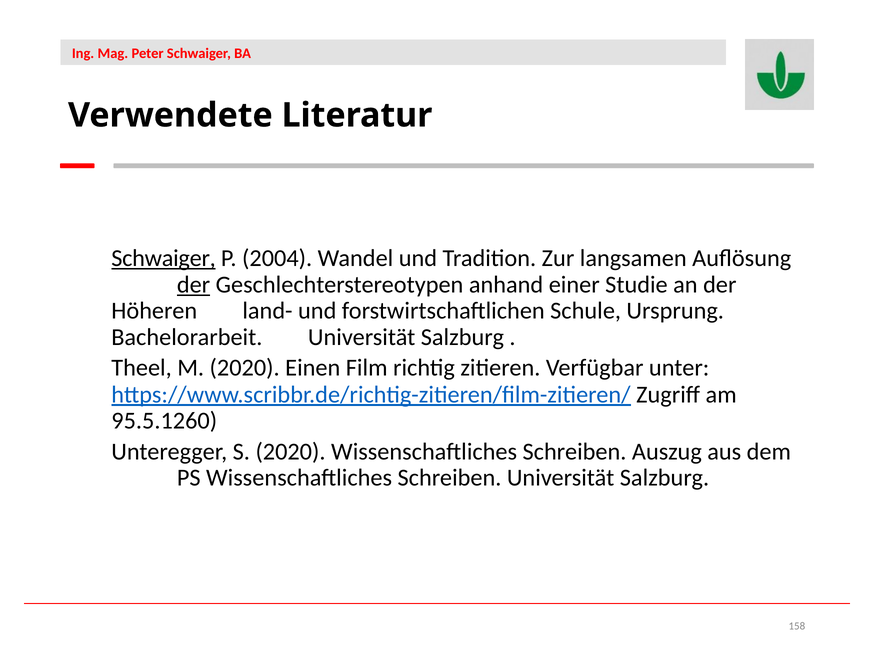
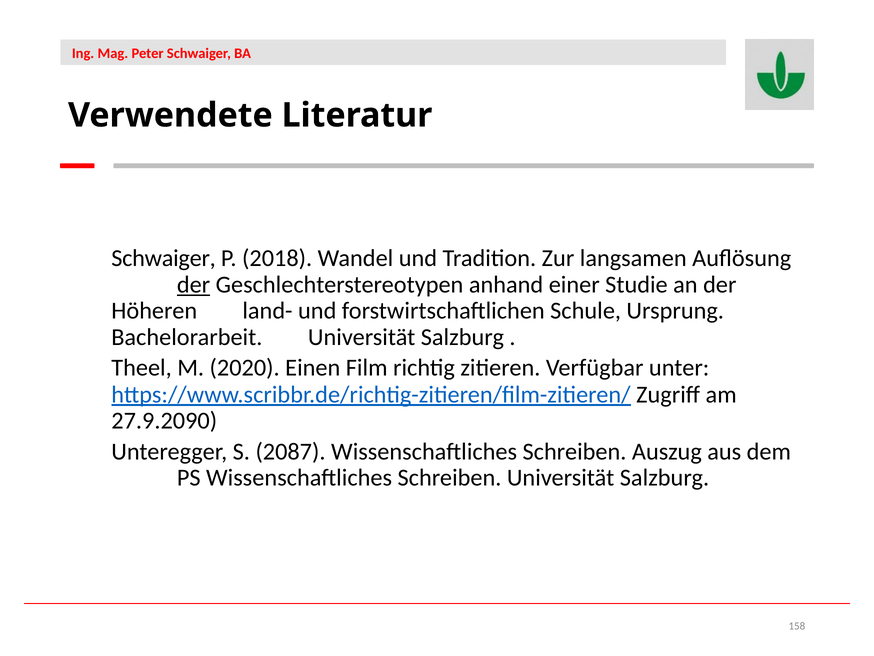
Schwaiger at (164, 258) underline: present -> none
2004: 2004 -> 2018
95.5.1260: 95.5.1260 -> 27.9.2090
S 2020: 2020 -> 2087
